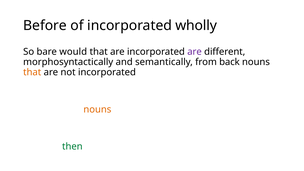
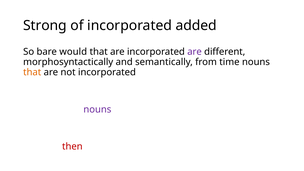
Before: Before -> Strong
wholly: wholly -> added
back: back -> time
to shirt: shirt -> then
nouns at (97, 109) colour: orange -> purple
then at (72, 146) colour: green -> red
